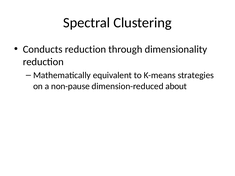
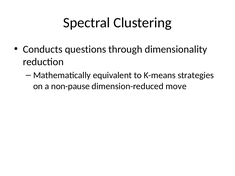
Conducts reduction: reduction -> questions
about: about -> move
